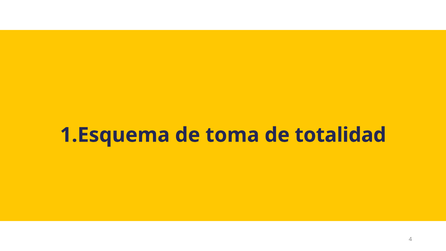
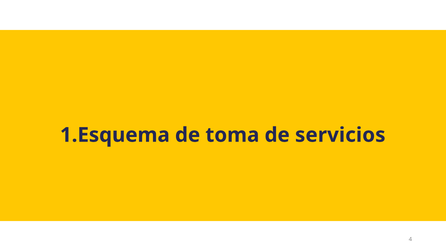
totalidad: totalidad -> servicios
